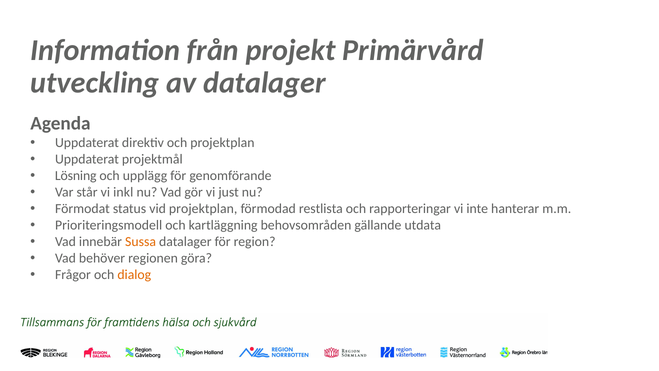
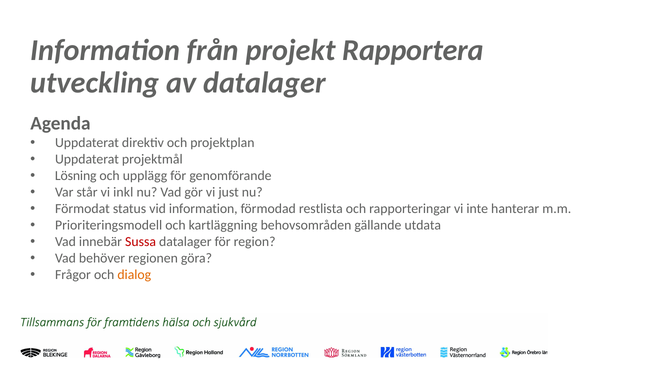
Primärvård: Primärvård -> Rapportera
vid projektplan: projektplan -> information
Sussa colour: orange -> red
